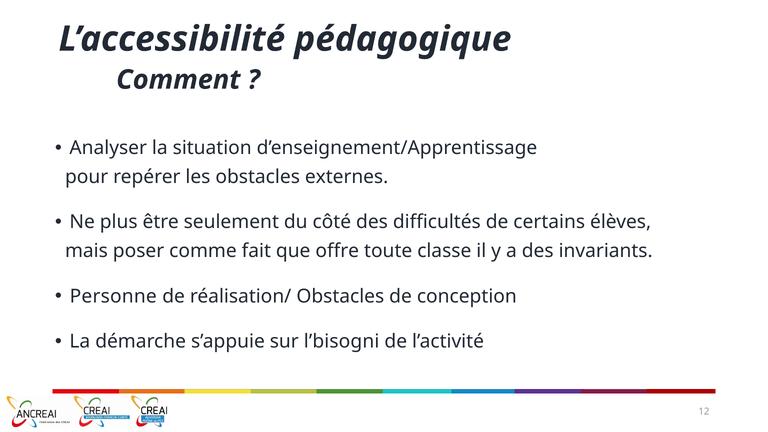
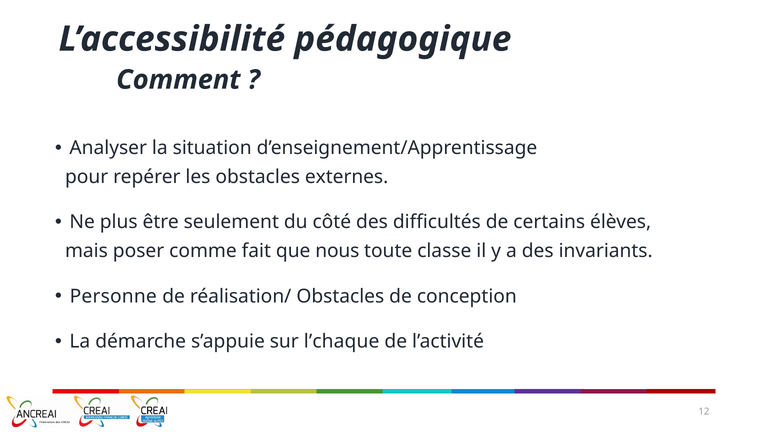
offre: offre -> nous
l’bisogni: l’bisogni -> l’chaque
